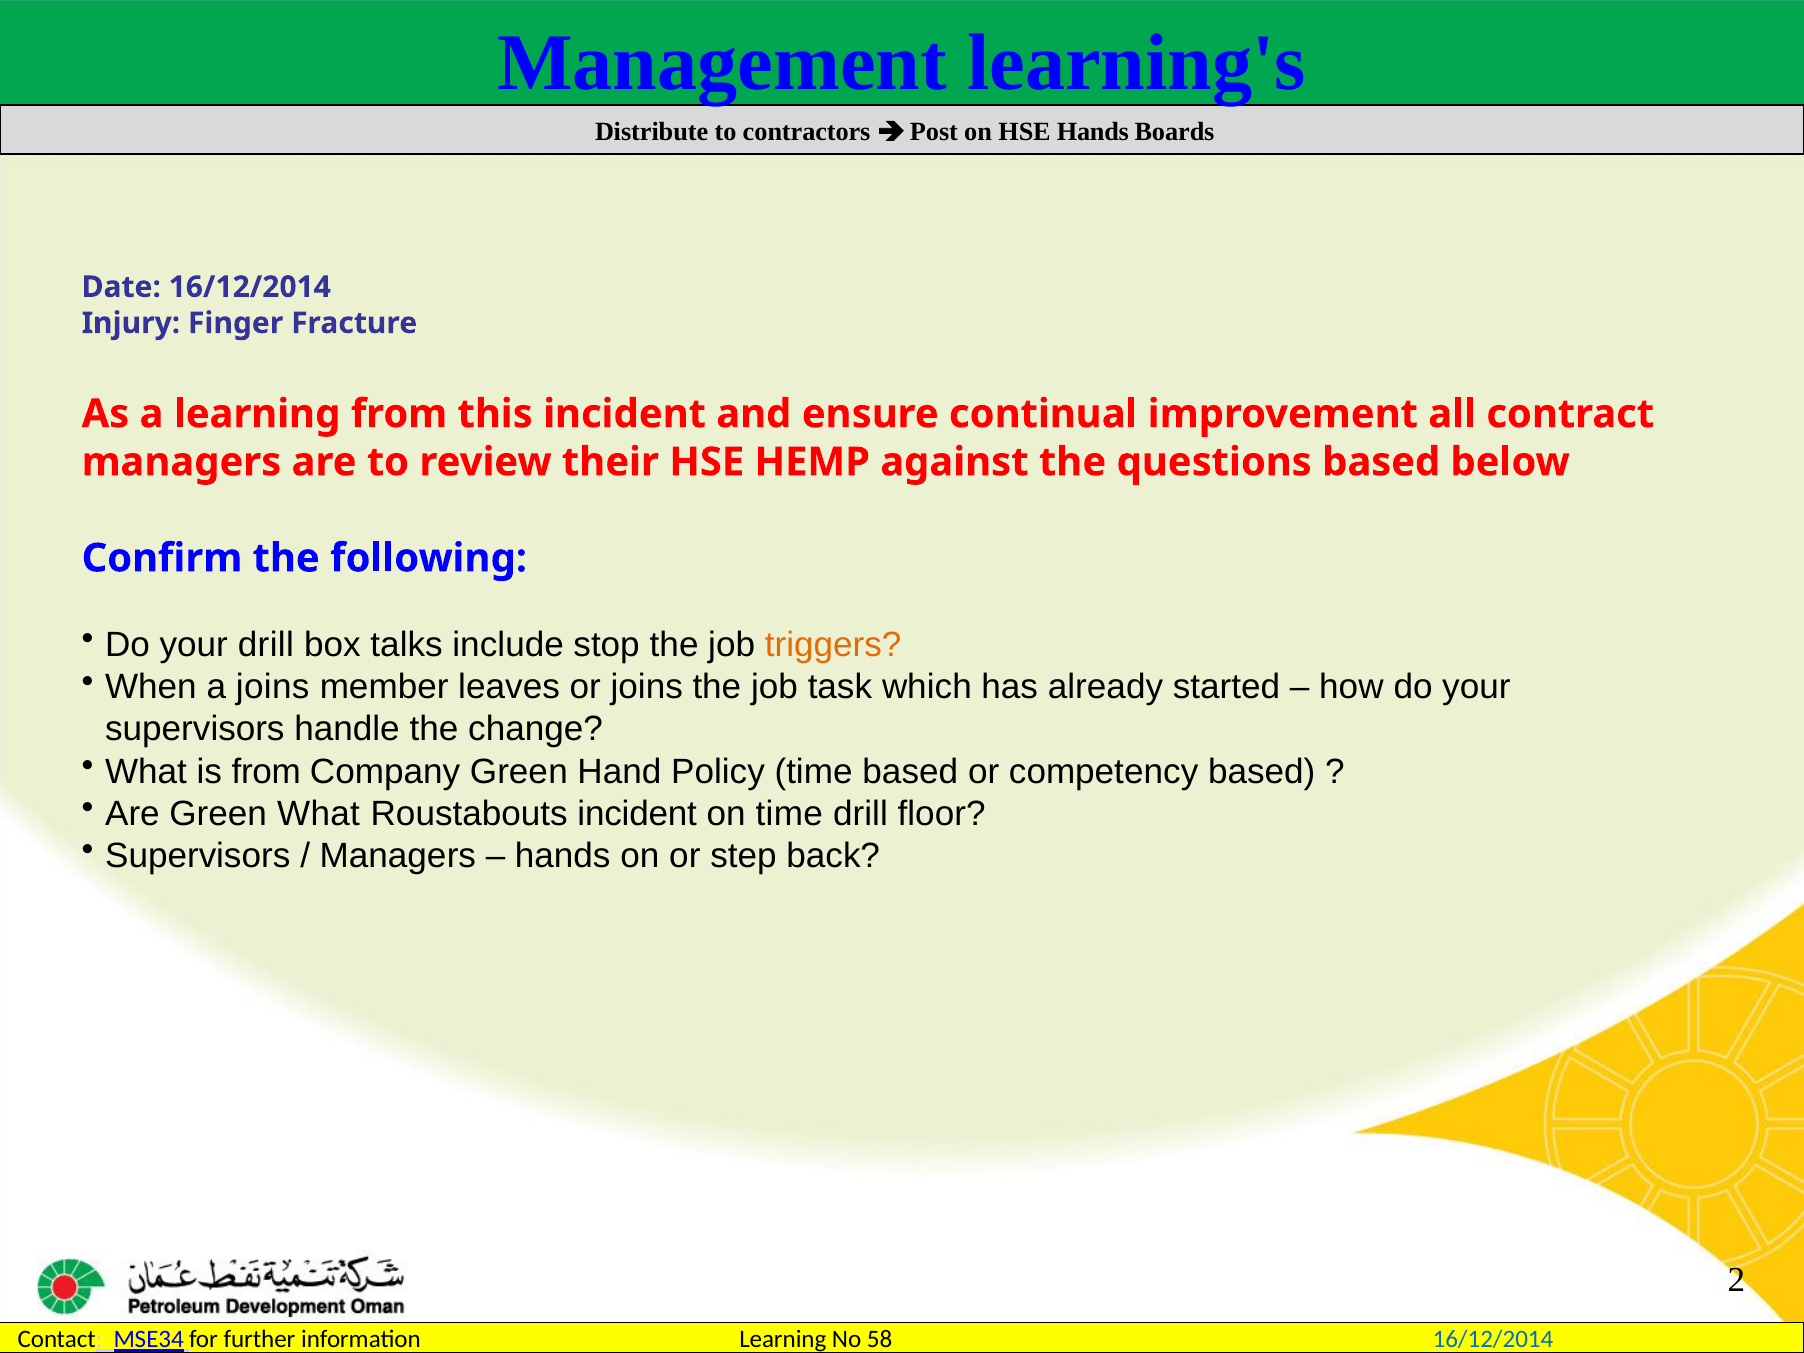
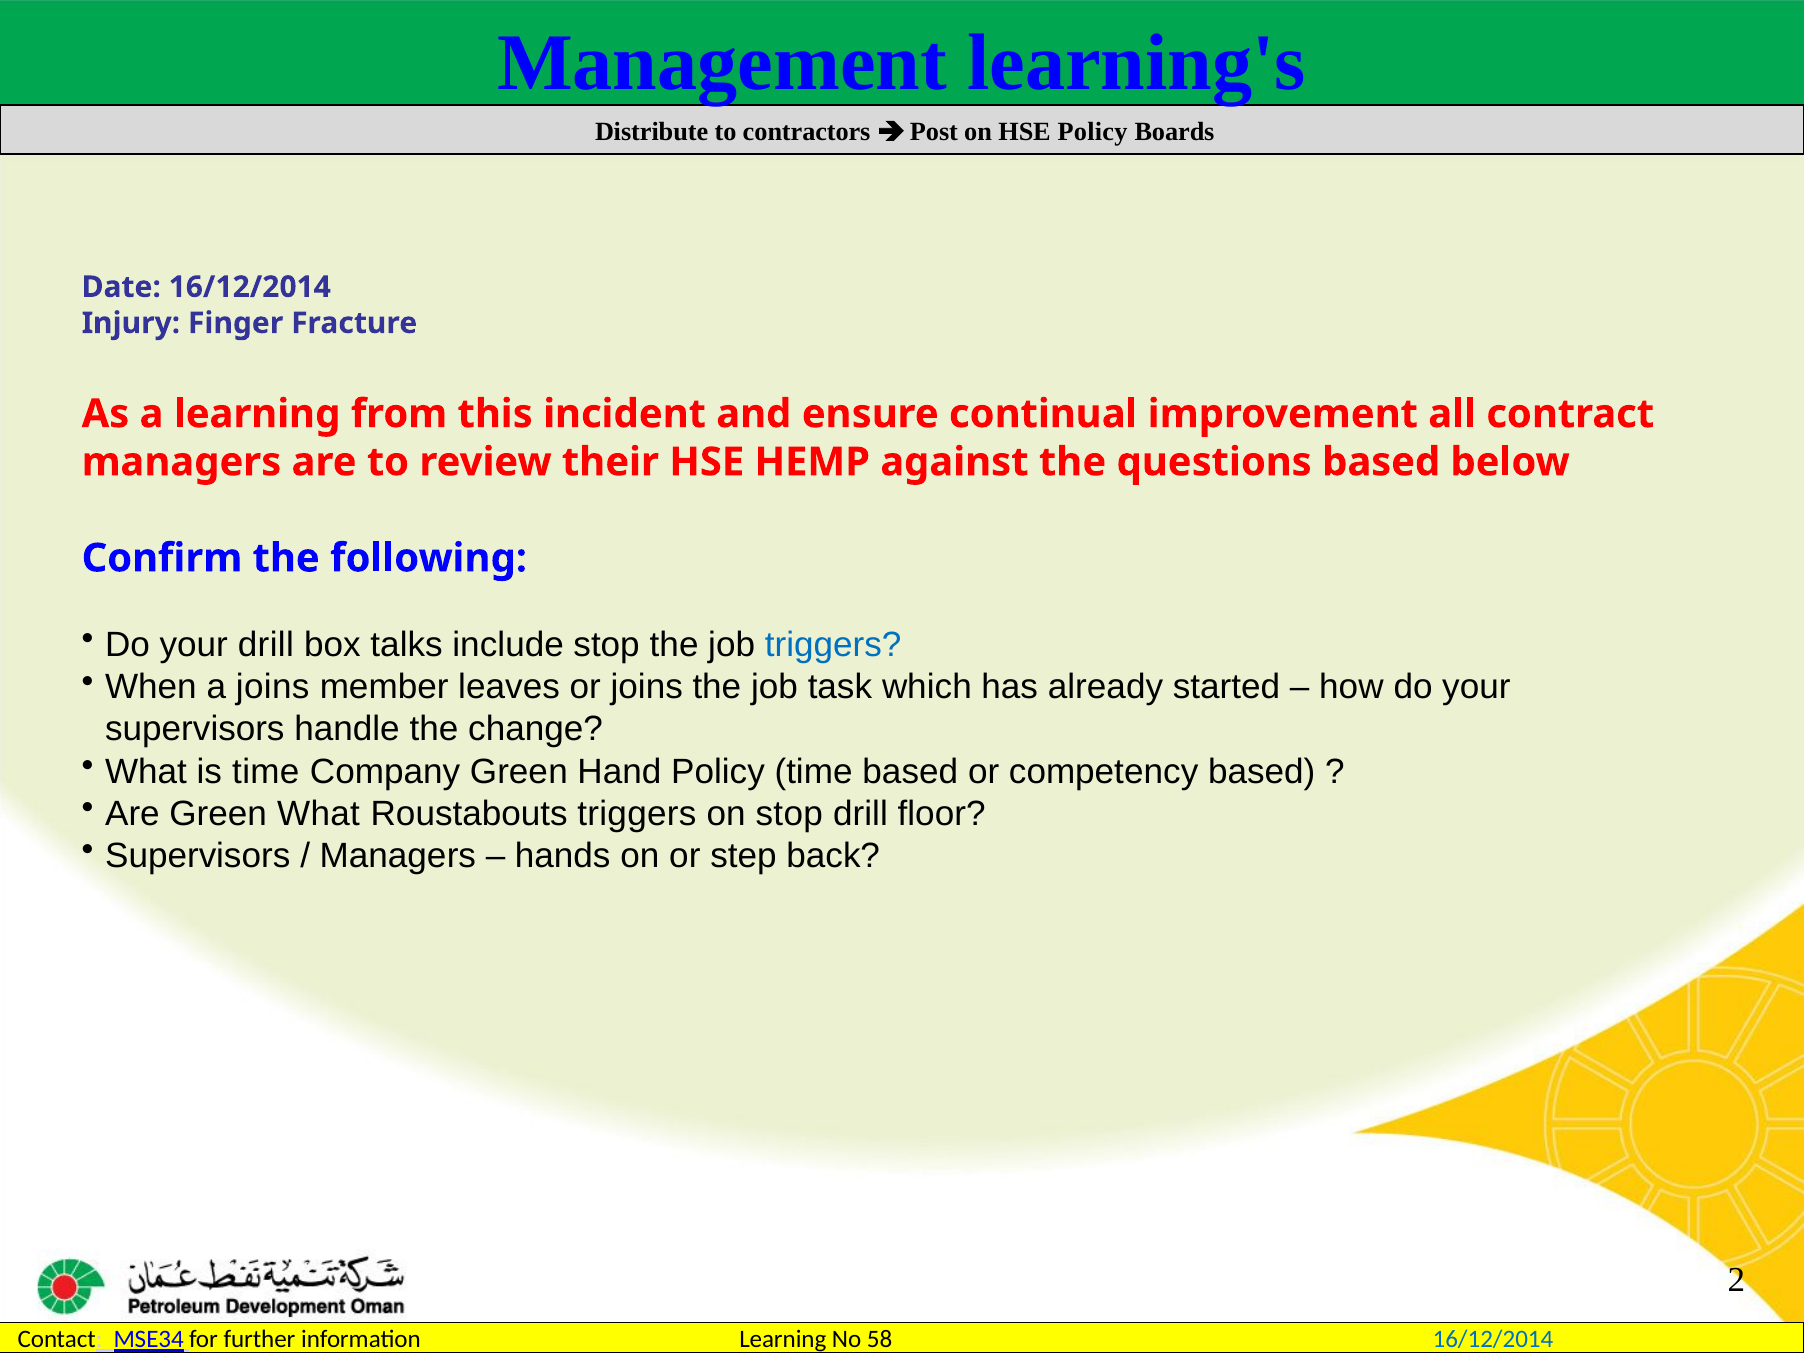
HSE Hands: Hands -> Policy
triggers at (833, 645) colour: orange -> blue
is from: from -> time
Roustabouts incident: incident -> triggers
on time: time -> stop
